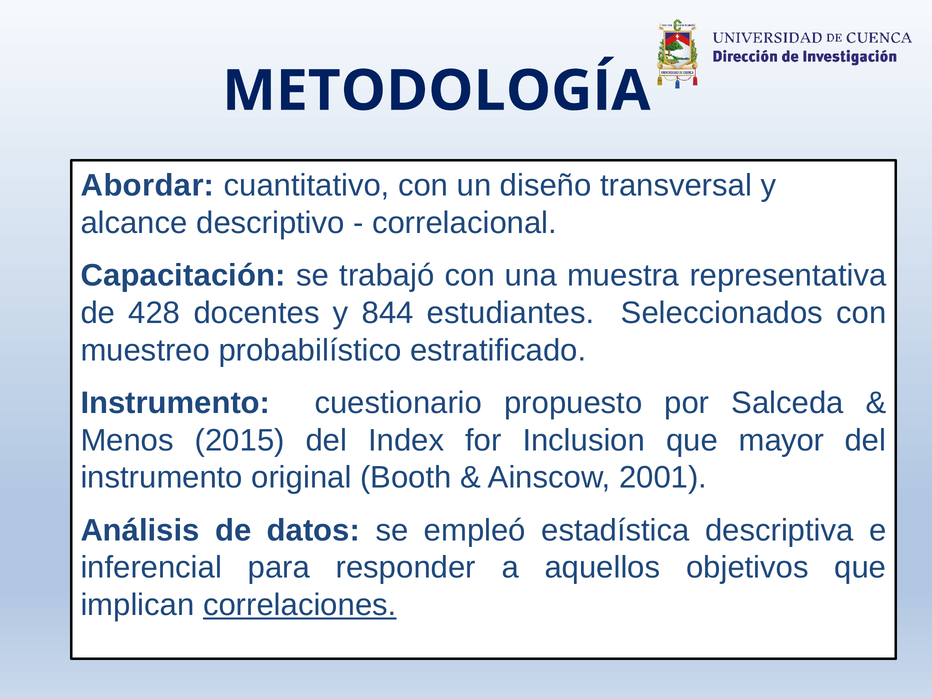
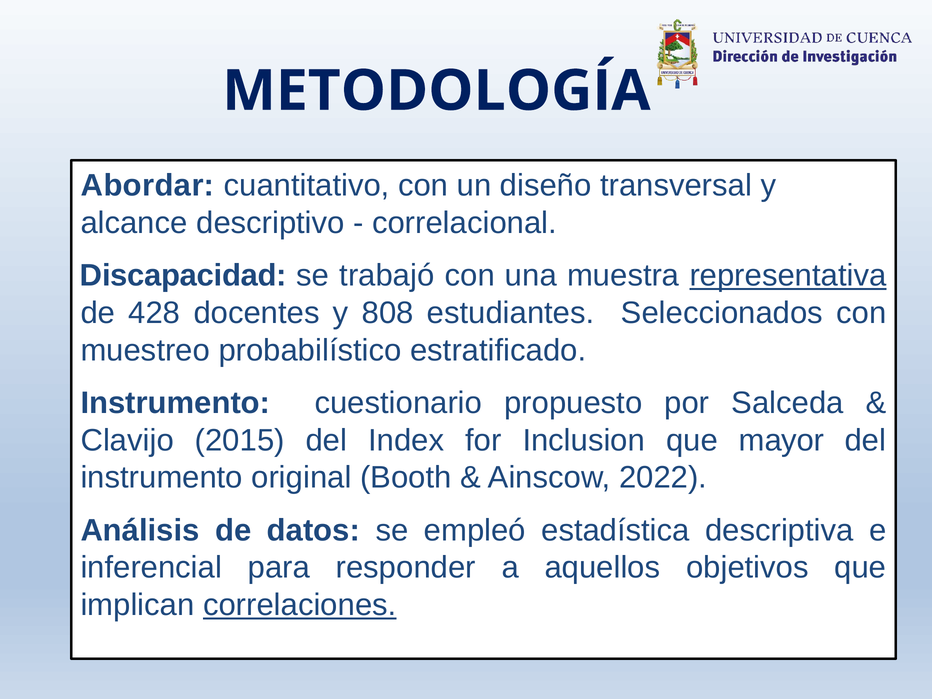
Capacitación: Capacitación -> Discapacidad
representativa underline: none -> present
844: 844 -> 808
Menos: Menos -> Clavijo
2001: 2001 -> 2022
